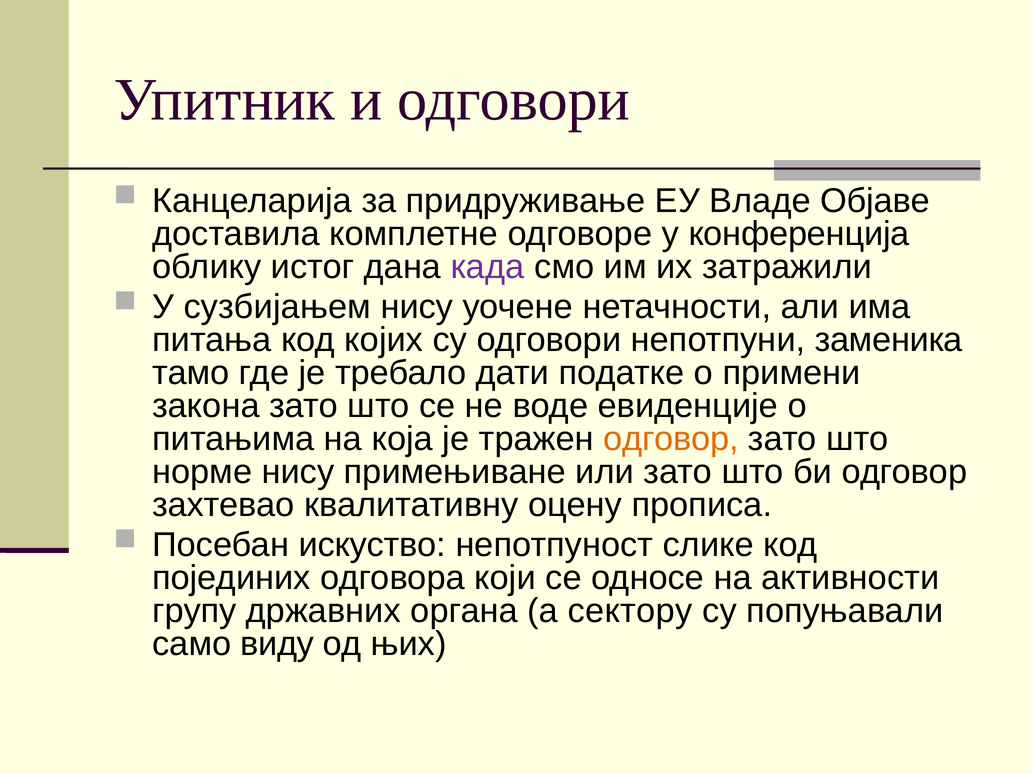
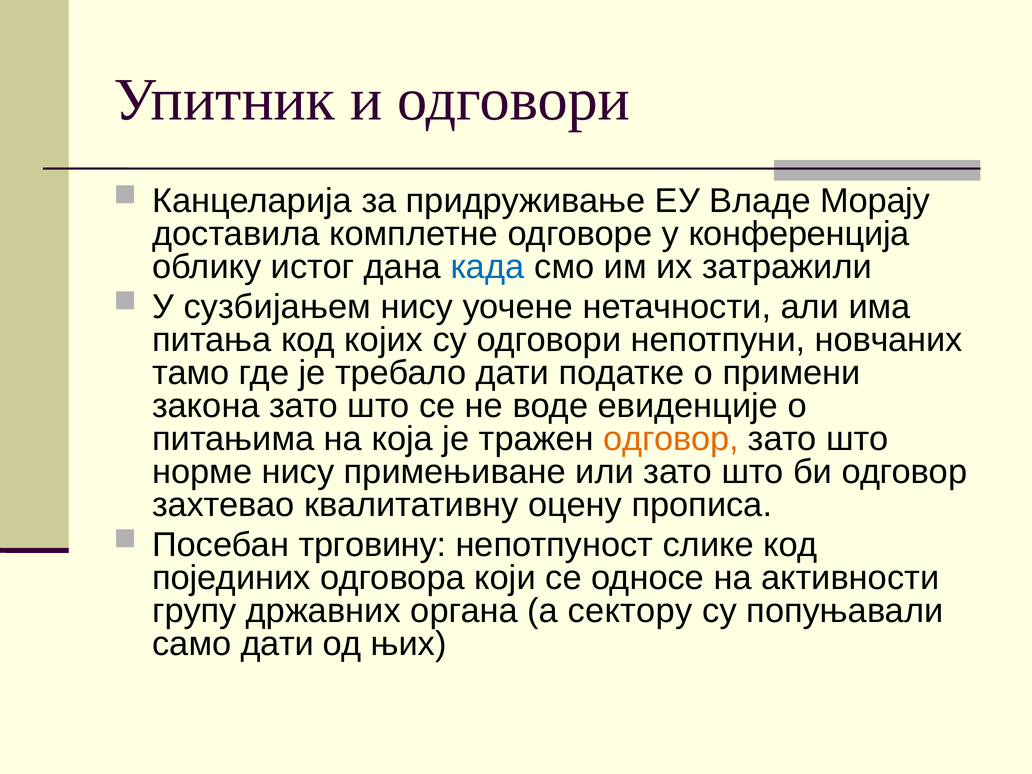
Објаве: Објаве -> Морају
када colour: purple -> blue
заменика: заменика -> новчаних
искуство: искуство -> трговину
само виду: виду -> дати
